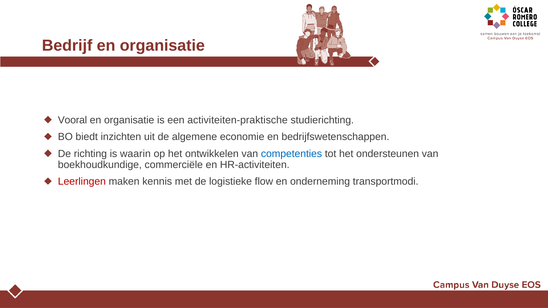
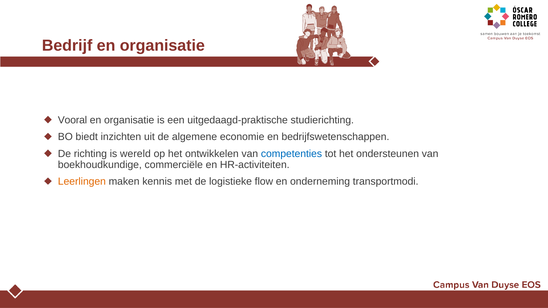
activiteiten-praktische: activiteiten-praktische -> uitgedaagd-praktische
waarin: waarin -> wereld
Leerlingen colour: red -> orange
